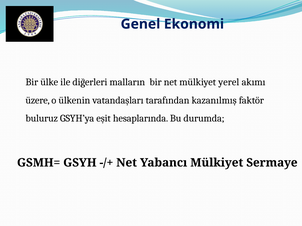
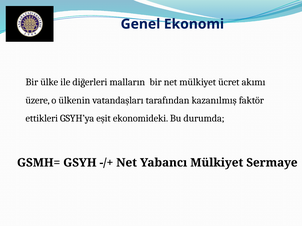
yerel: yerel -> ücret
buluruz: buluruz -> ettikleri
hesaplarında: hesaplarında -> ekonomideki
